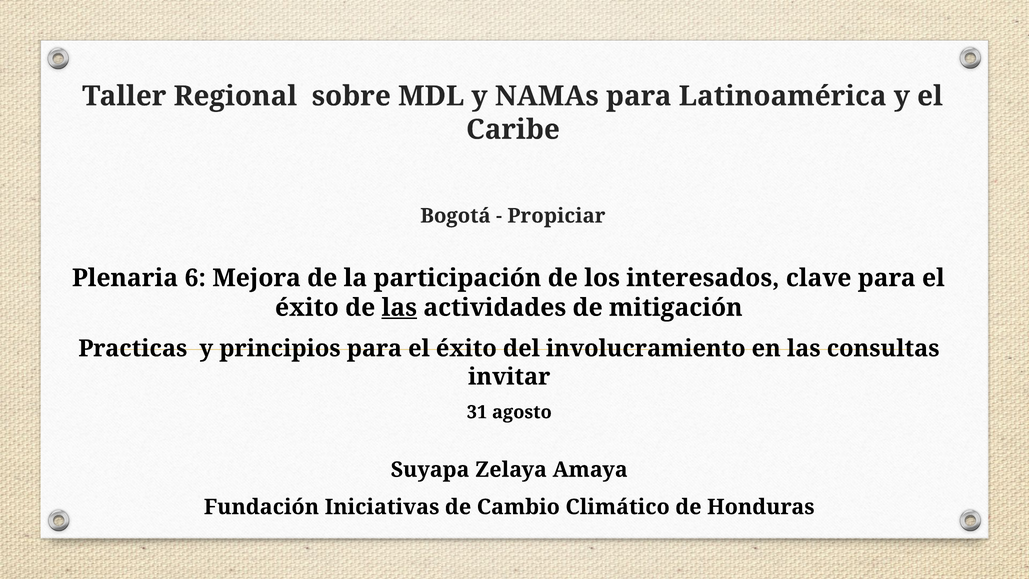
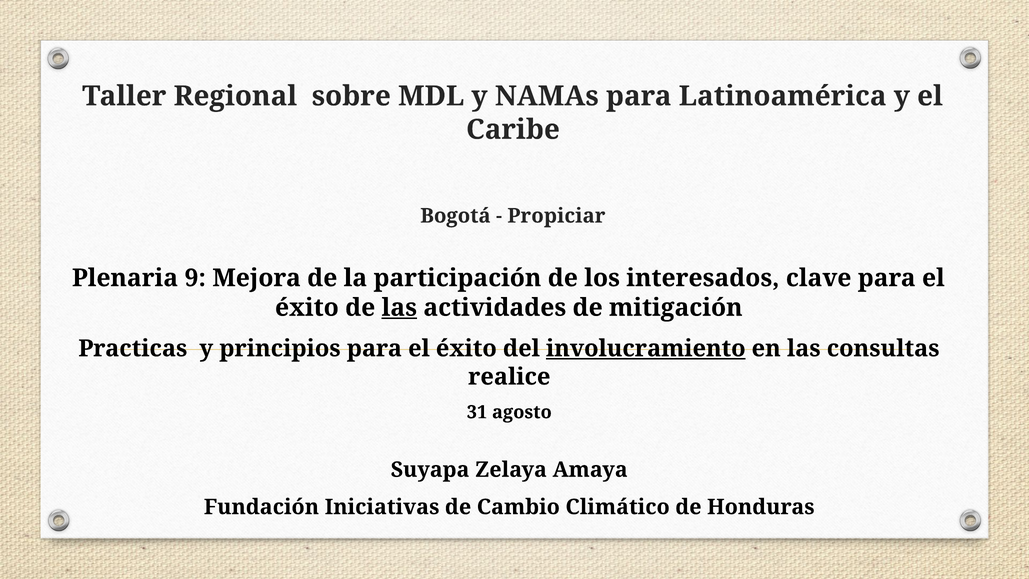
6: 6 -> 9
involucramiento underline: none -> present
invitar: invitar -> realice
